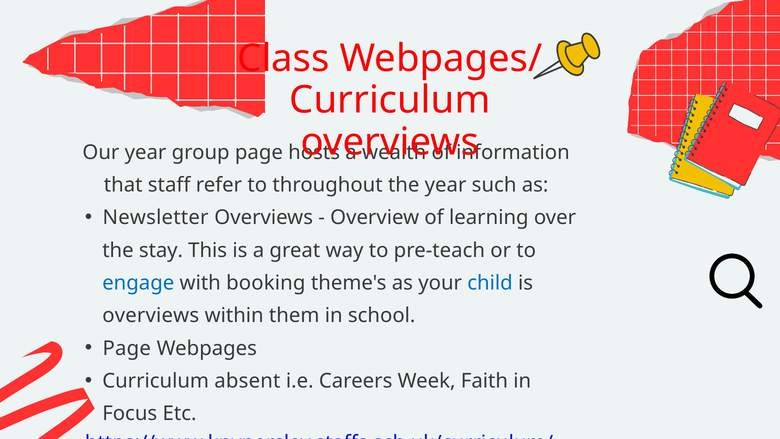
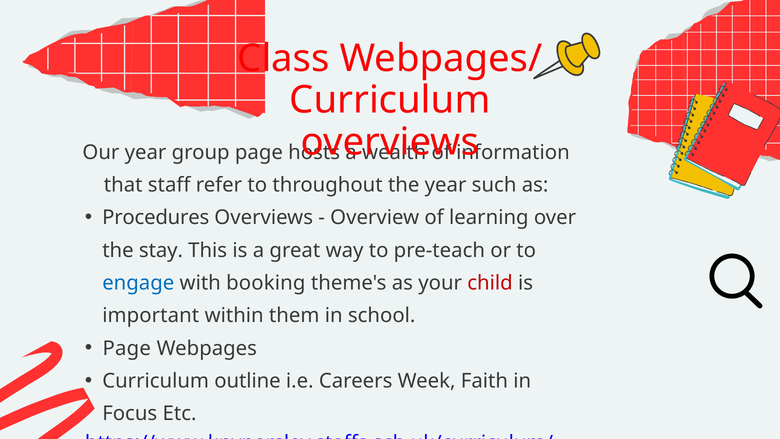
Newsletter: Newsletter -> Procedures
child colour: blue -> red
overviews at (151, 316): overviews -> important
absent: absent -> outline
